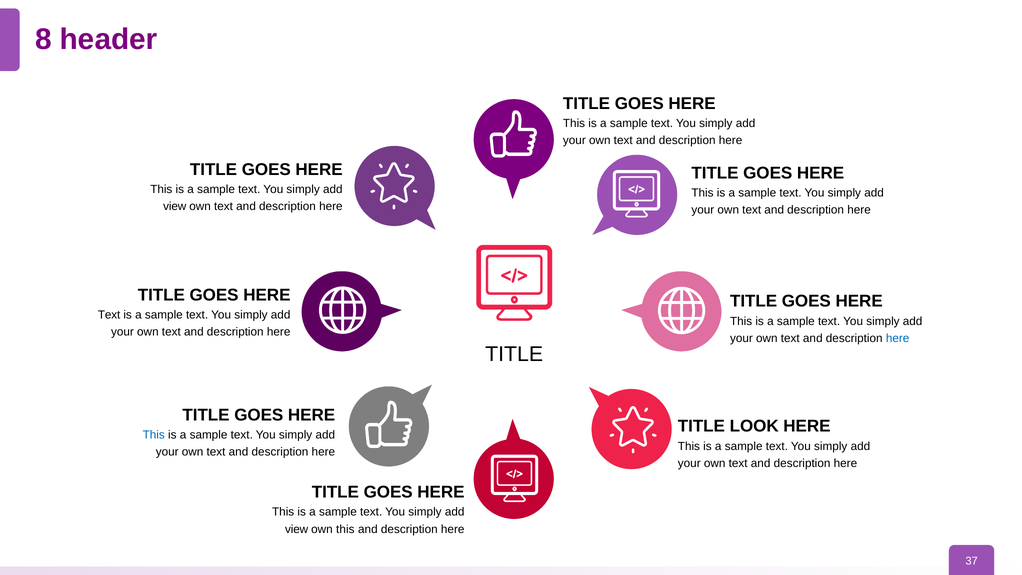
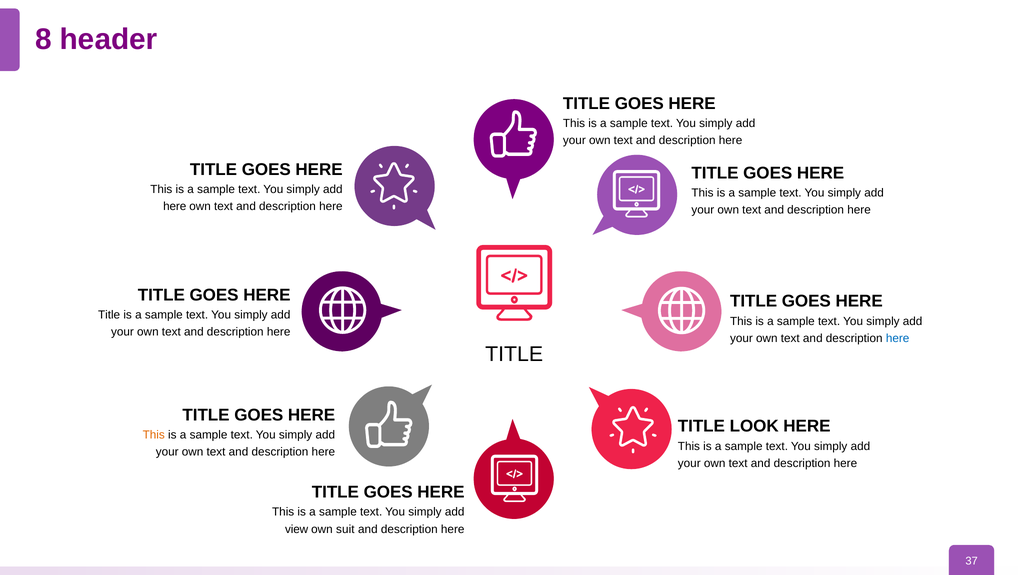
view at (175, 206): view -> here
Text at (109, 315): Text -> Title
This at (154, 435) colour: blue -> orange
own this: this -> suit
